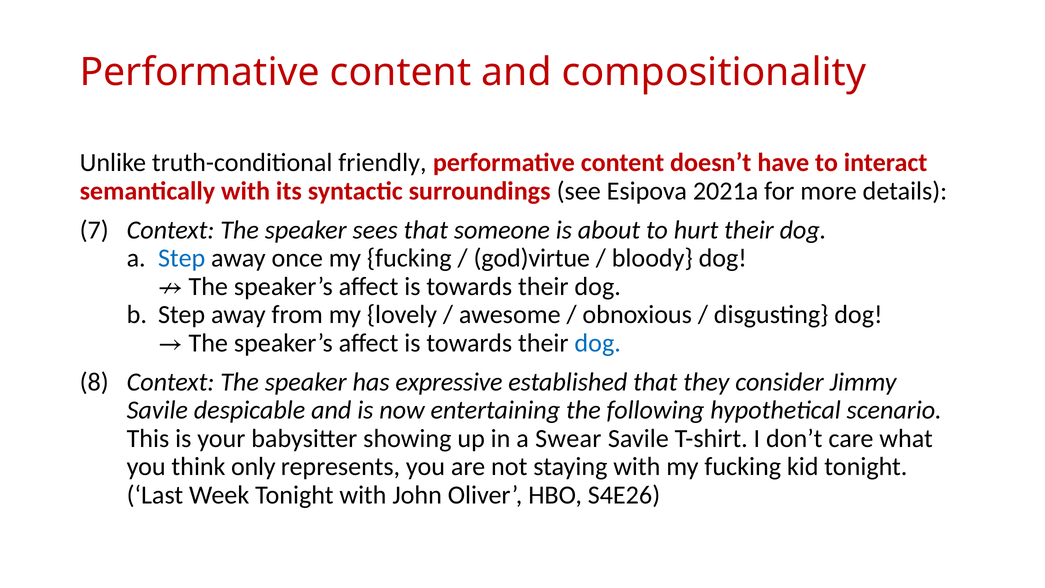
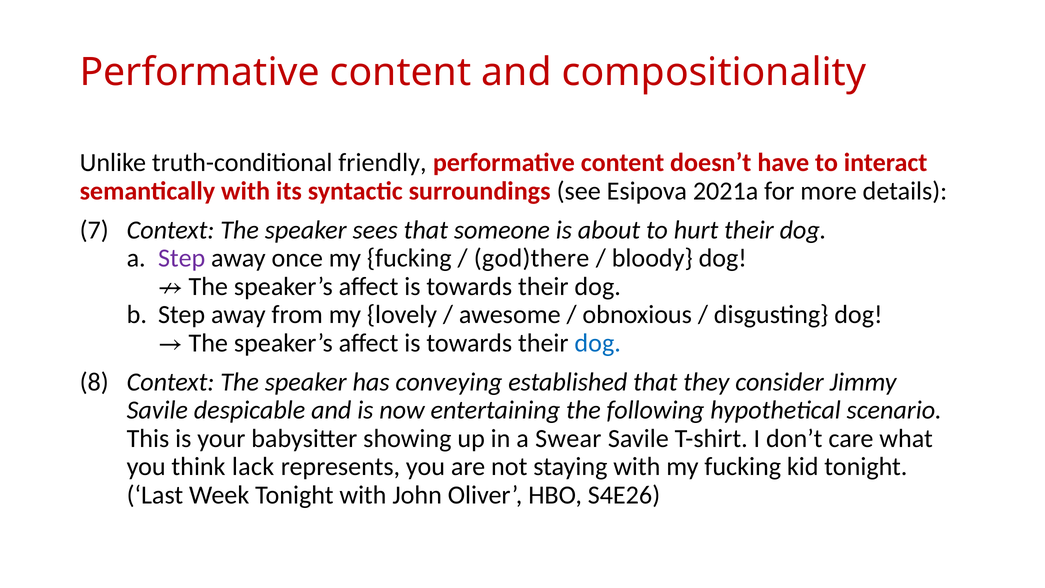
Step at (182, 258) colour: blue -> purple
god)virtue: god)virtue -> god)there
expressive: expressive -> conveying
only: only -> lack
